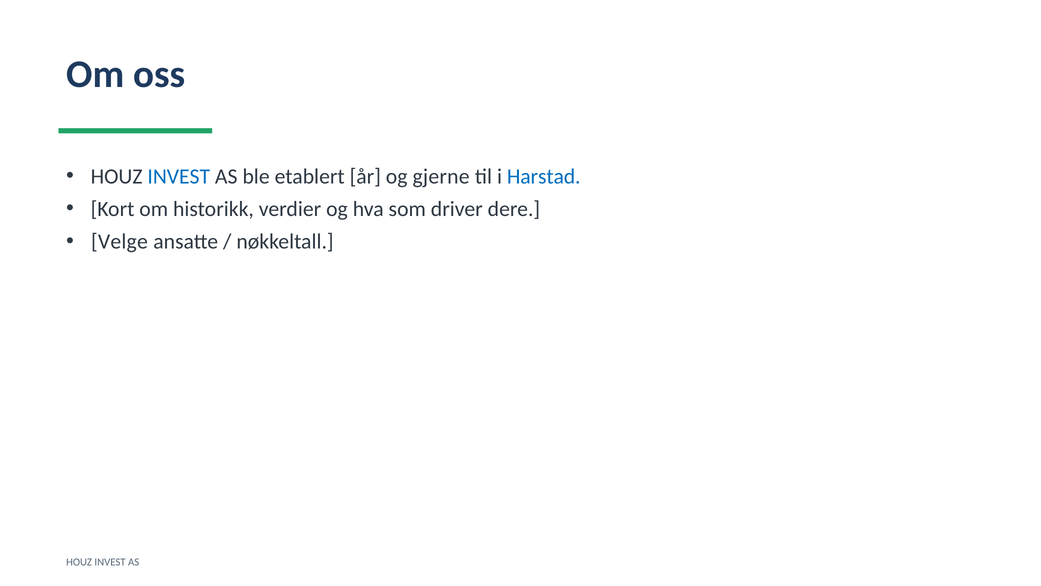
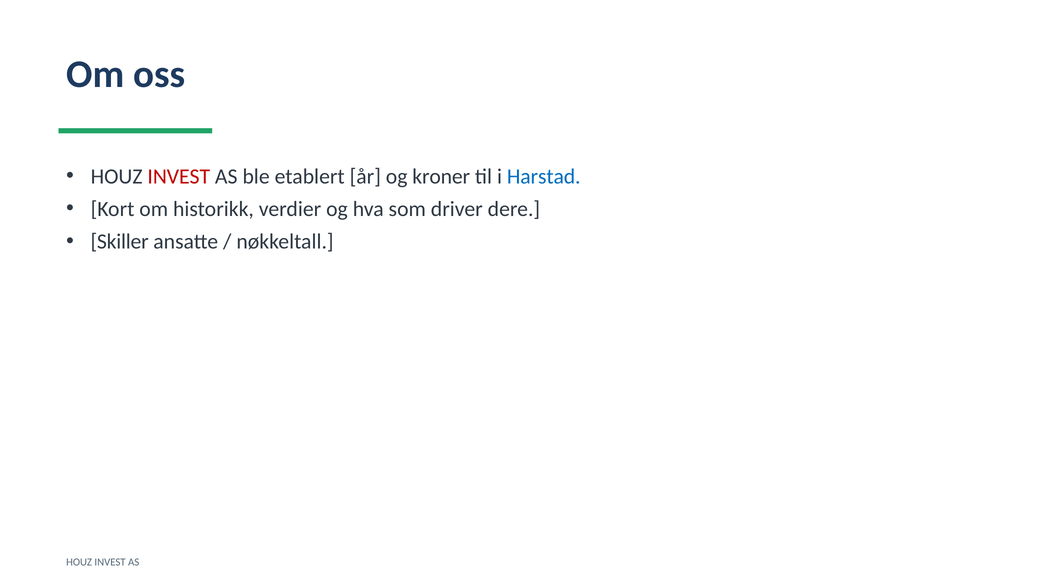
INVEST at (179, 176) colour: blue -> red
gjerne: gjerne -> kroner
Velge: Velge -> Skiller
